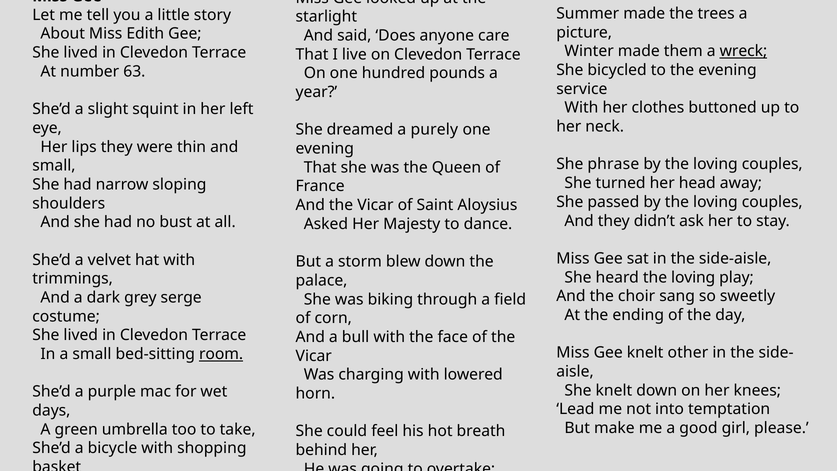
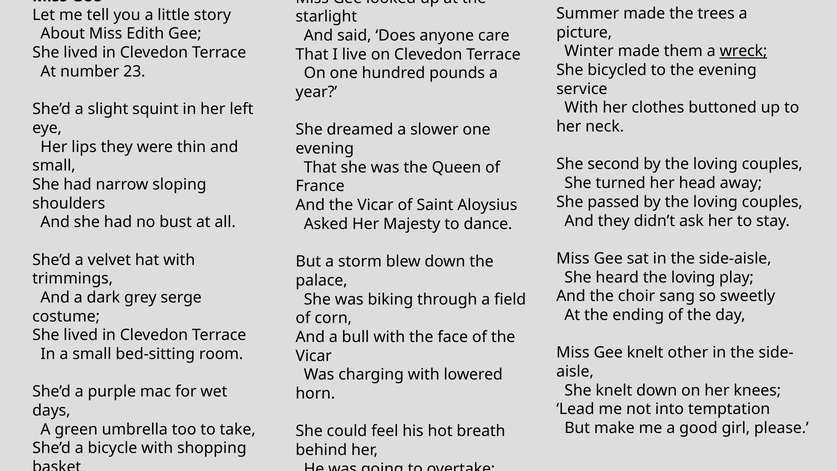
63: 63 -> 23
a purely: purely -> slower
phrase: phrase -> second
room underline: present -> none
